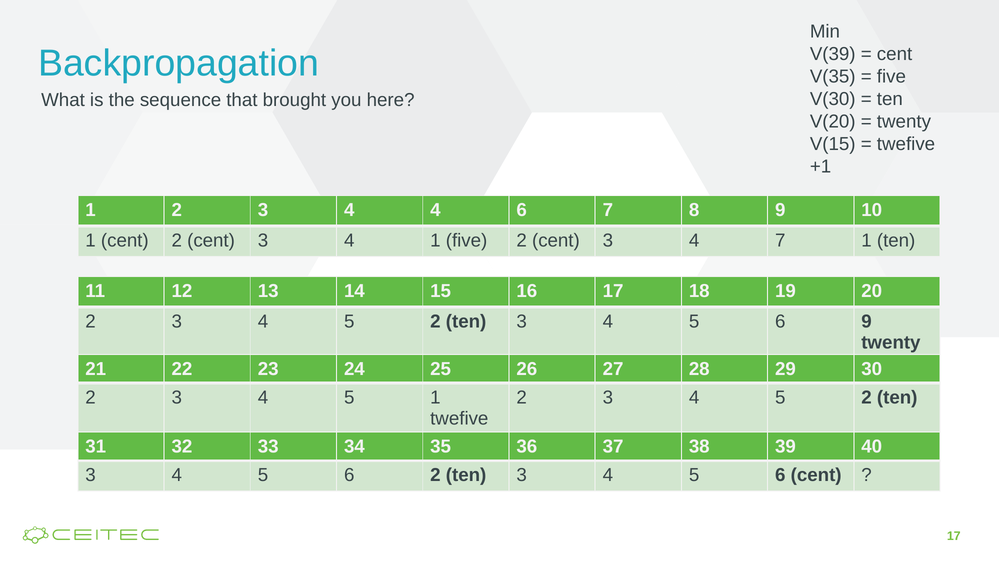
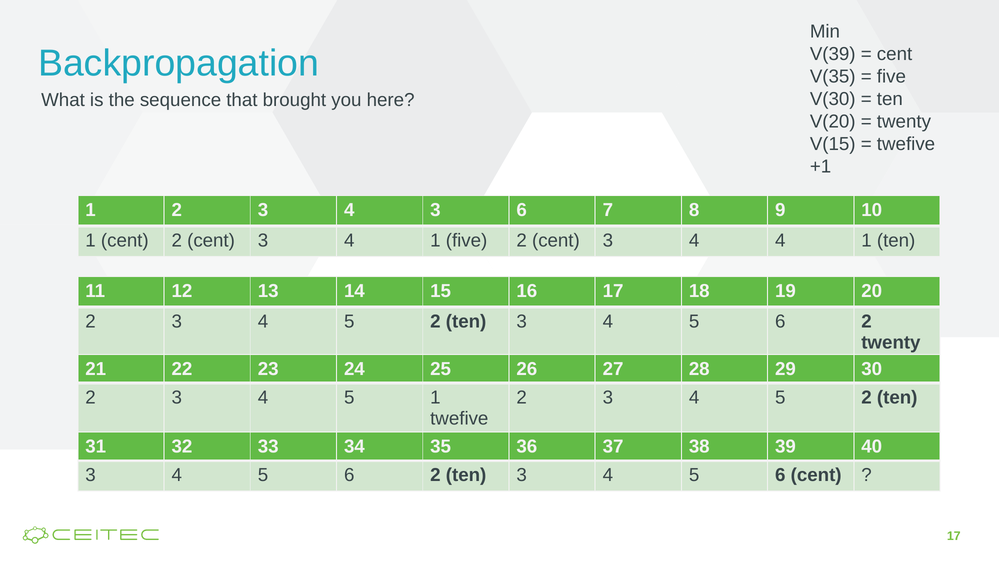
4 4: 4 -> 3
4 7: 7 -> 4
9 at (867, 322): 9 -> 2
